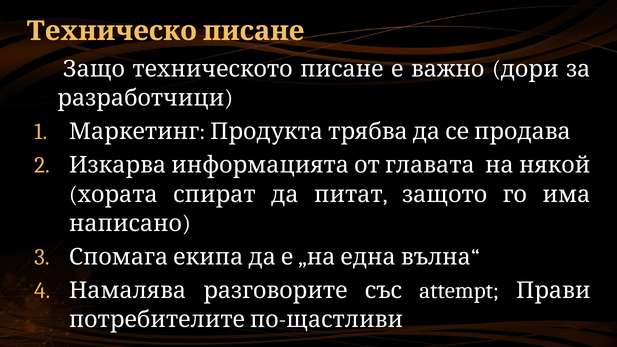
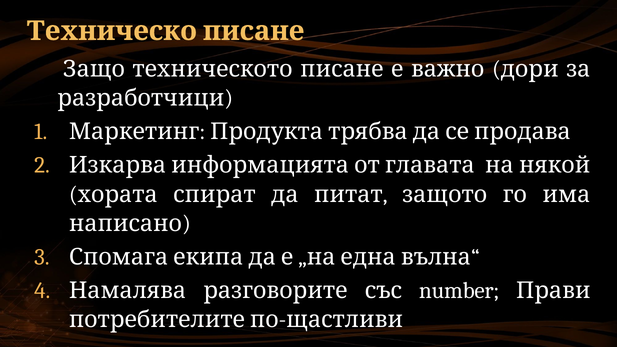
attempt: attempt -> number
